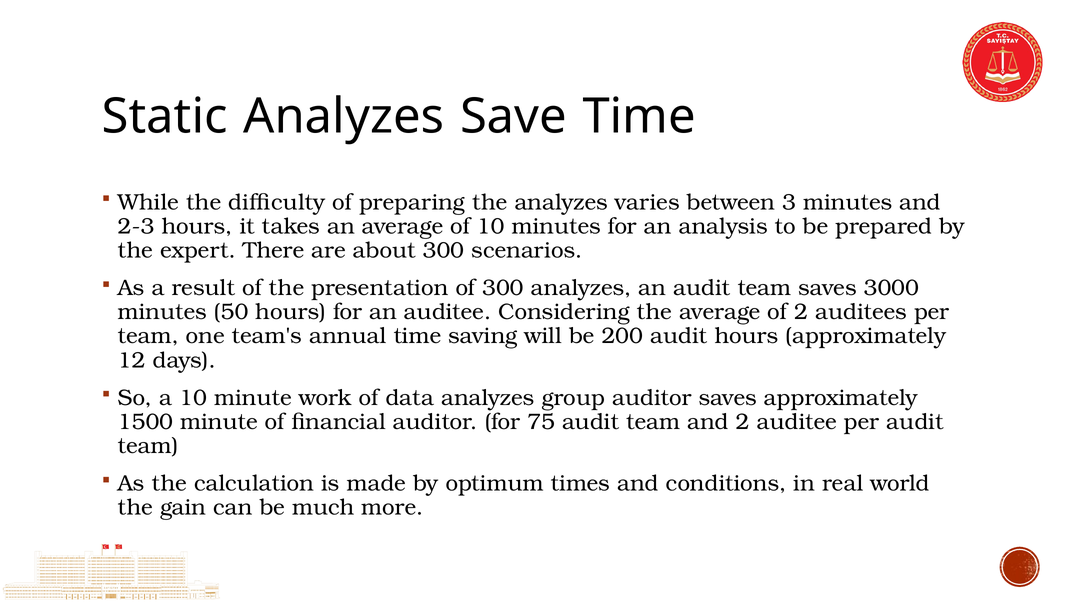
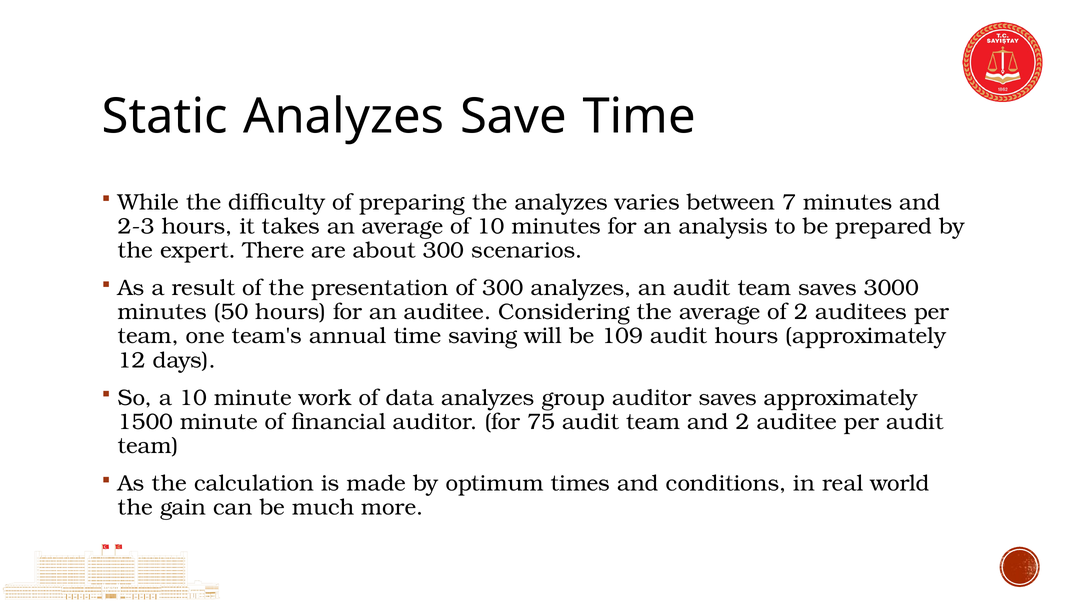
3: 3 -> 7
200: 200 -> 109
